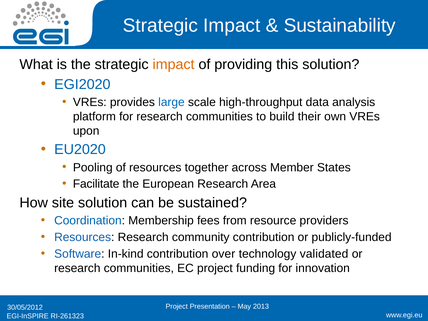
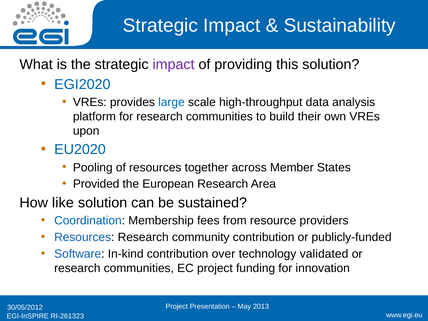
impact at (174, 64) colour: orange -> purple
Facilitate: Facilitate -> Provided
site: site -> like
